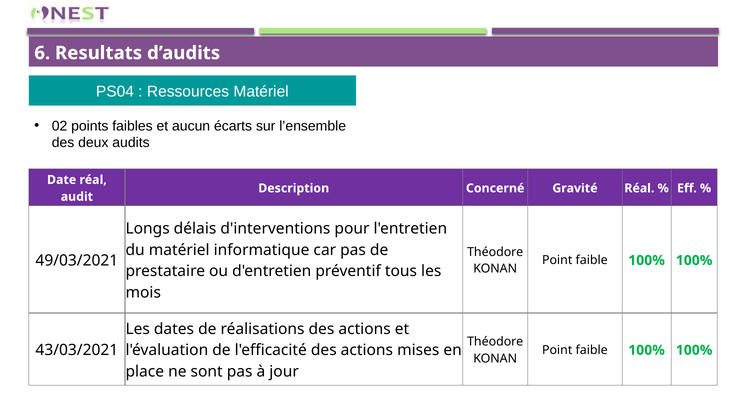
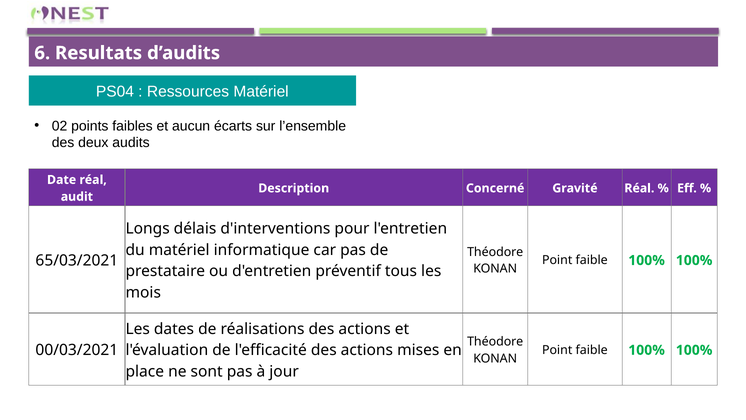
49/03/2021: 49/03/2021 -> 65/03/2021
43/03/2021: 43/03/2021 -> 00/03/2021
